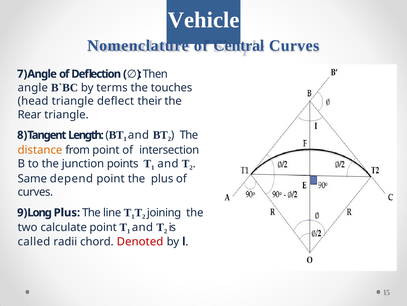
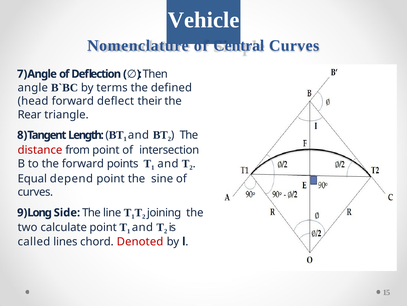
touches: touches -> defined
head triangle: triangle -> forward
distance colour: orange -> red
the junction: junction -> forward
Same: Same -> Equal
the plus: plus -> sine
Plus at (67, 212): Plus -> Side
radii: radii -> lines
